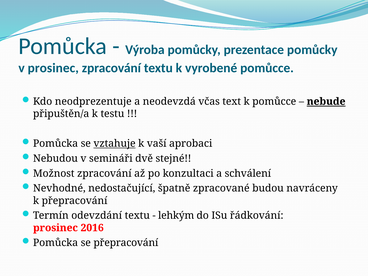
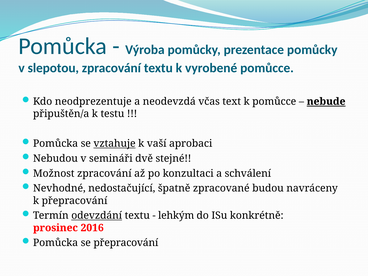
v prosinec: prosinec -> slepotou
odevzdání underline: none -> present
řádkování: řádkování -> konkrétně
